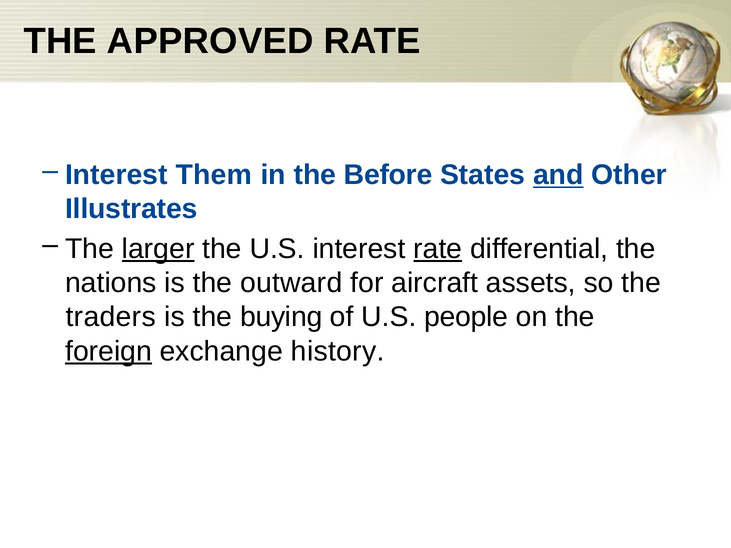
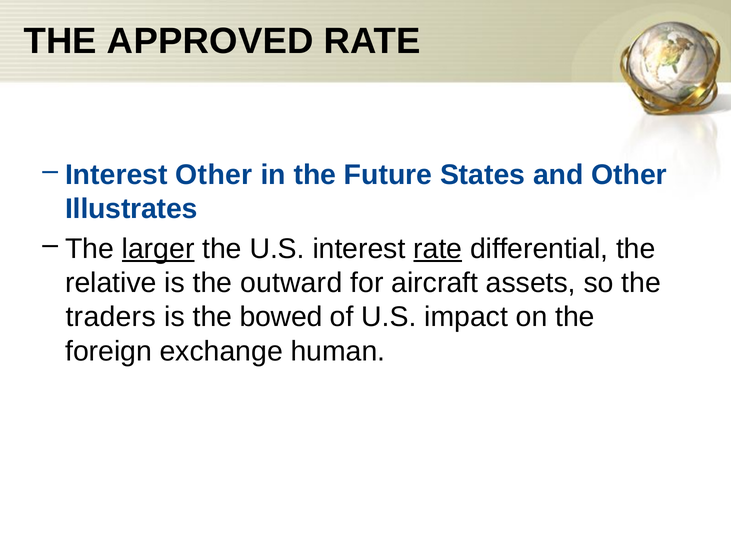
Interest Them: Them -> Other
Before: Before -> Future
and underline: present -> none
nations: nations -> relative
buying: buying -> bowed
people: people -> impact
foreign underline: present -> none
history: history -> human
